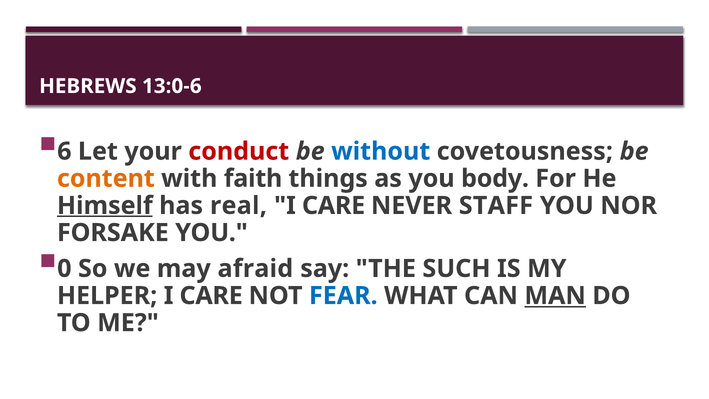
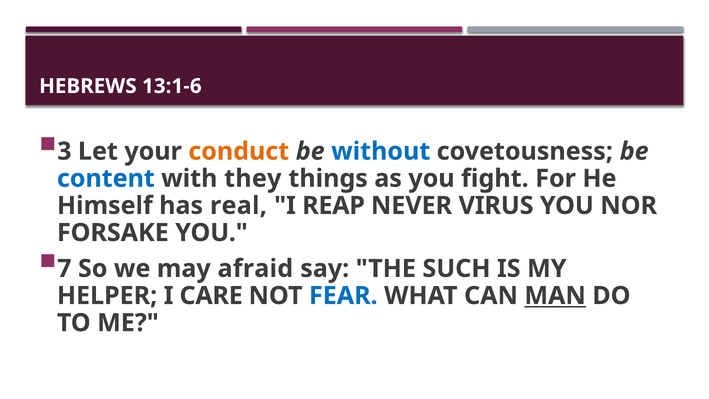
13:0-6: 13:0-6 -> 13:1-6
6: 6 -> 3
conduct colour: red -> orange
content colour: orange -> blue
faith: faith -> they
body: body -> fight
Himself underline: present -> none
CARE at (334, 206): CARE -> REAP
STAFF: STAFF -> VIRUS
0: 0 -> 7
